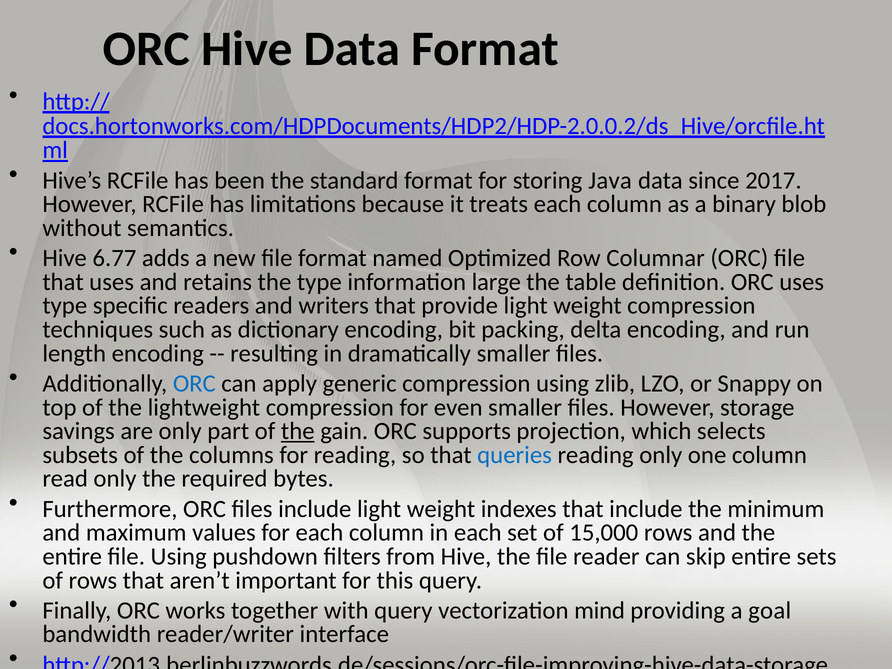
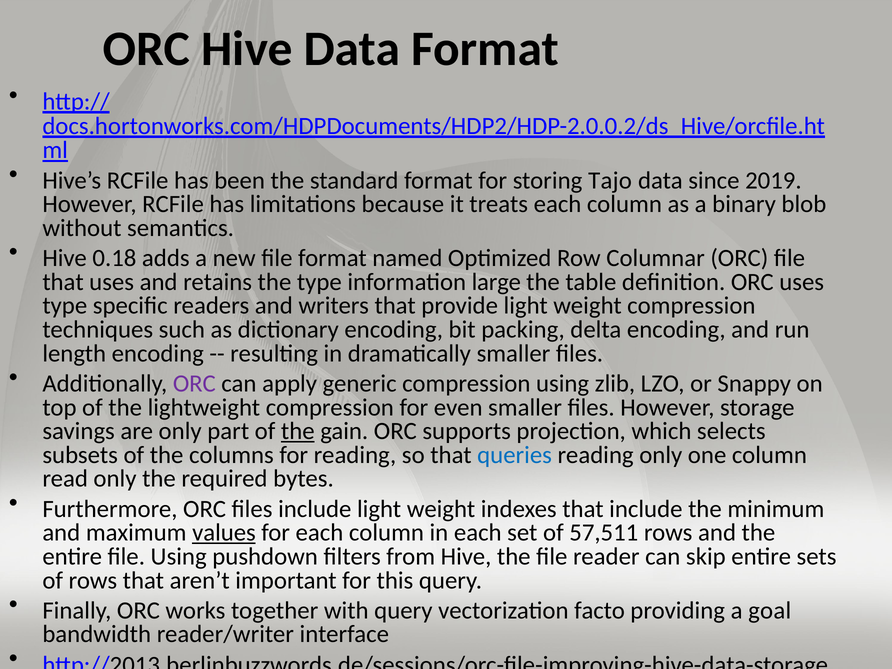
Java: Java -> Tajo
2017: 2017 -> 2019
6.77: 6.77 -> 0.18
ORC at (194, 384) colour: blue -> purple
values underline: none -> present
15,000: 15,000 -> 57,511
mind: mind -> facto
